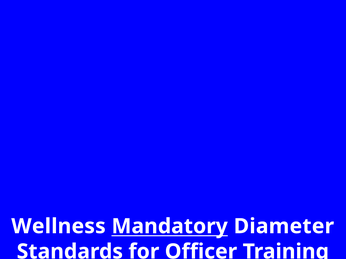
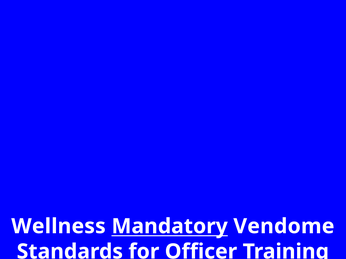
Diameter: Diameter -> Vendome
